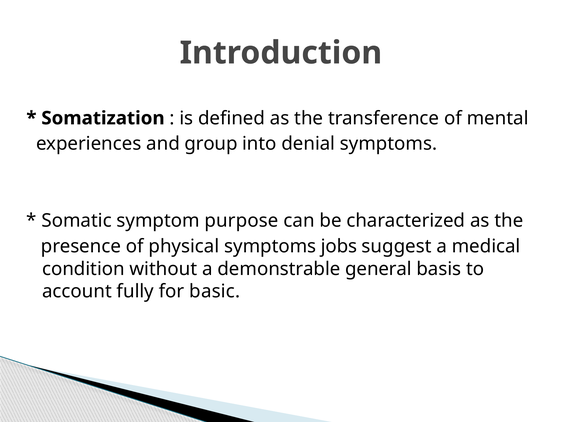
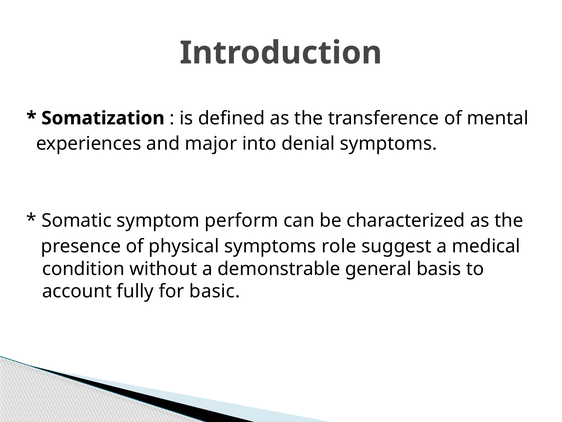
group: group -> major
purpose: purpose -> perform
jobs: jobs -> role
